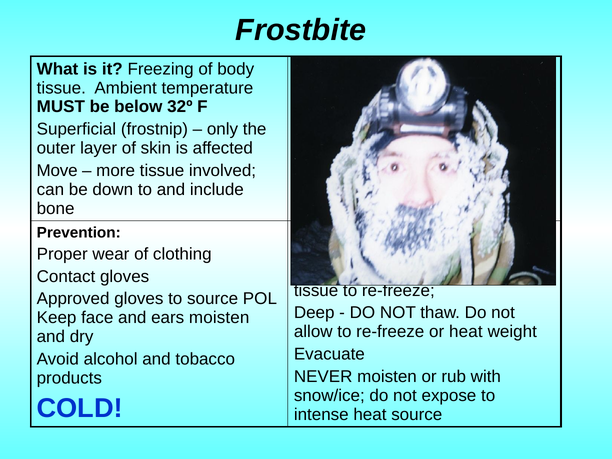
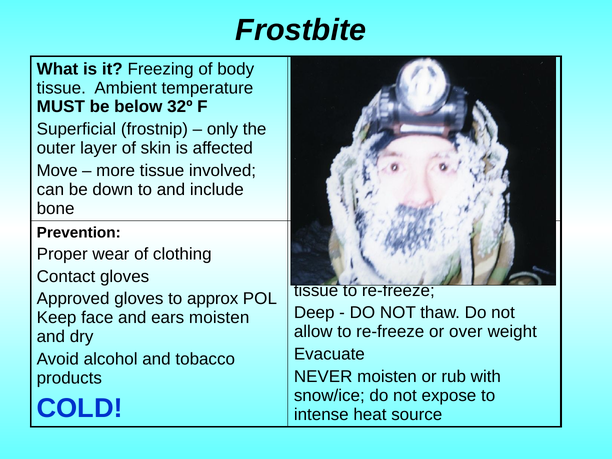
to source: source -> approx
or heat: heat -> over
